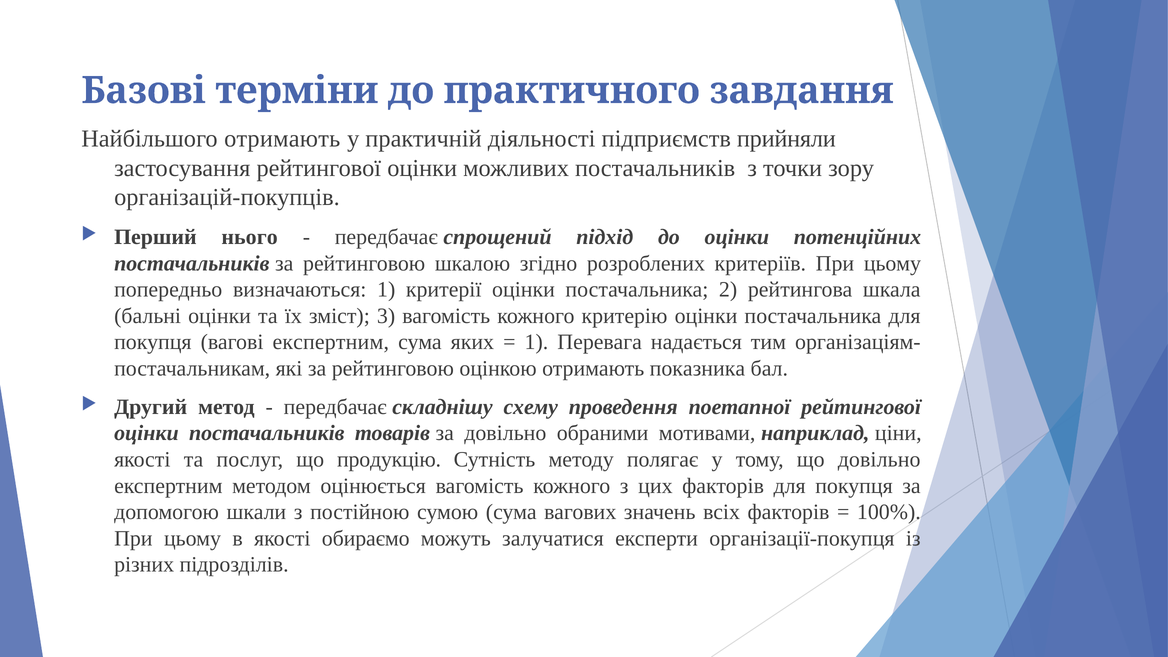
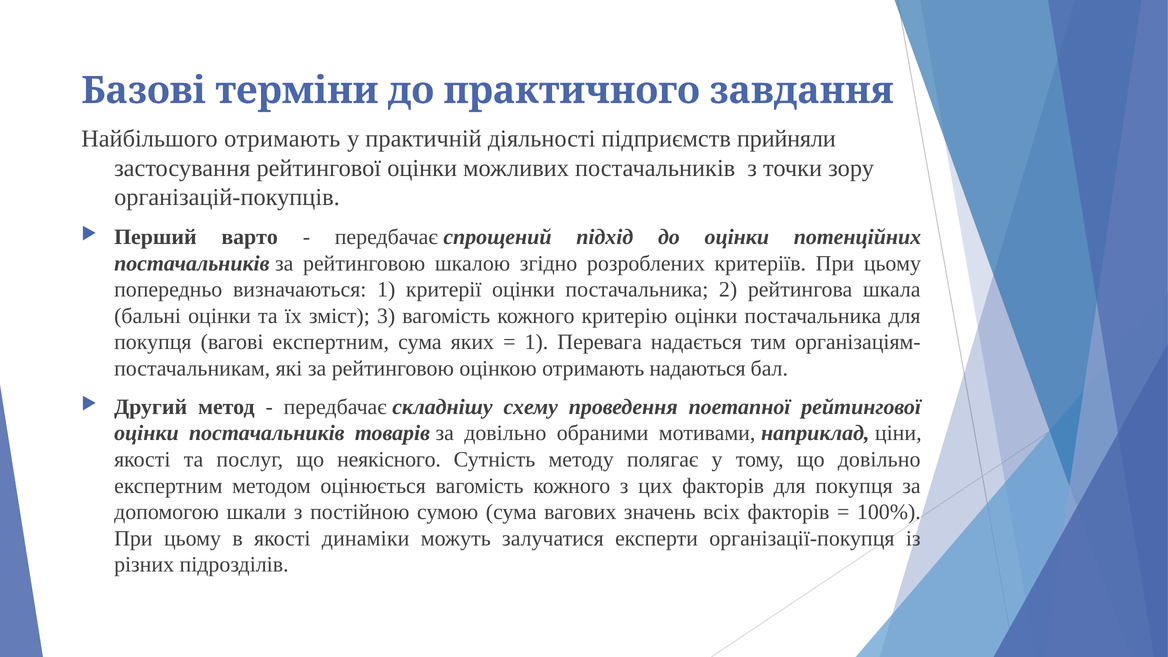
нього: нього -> варто
показника: показника -> надаються
продукцію: продукцію -> неякісного
обираємо: обираємо -> динаміки
